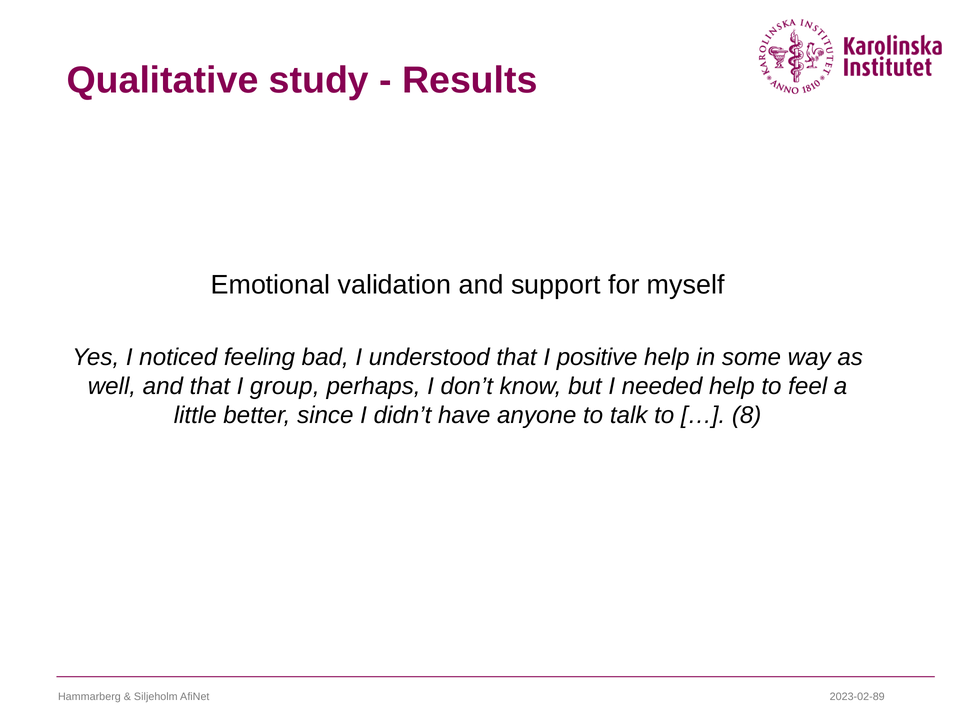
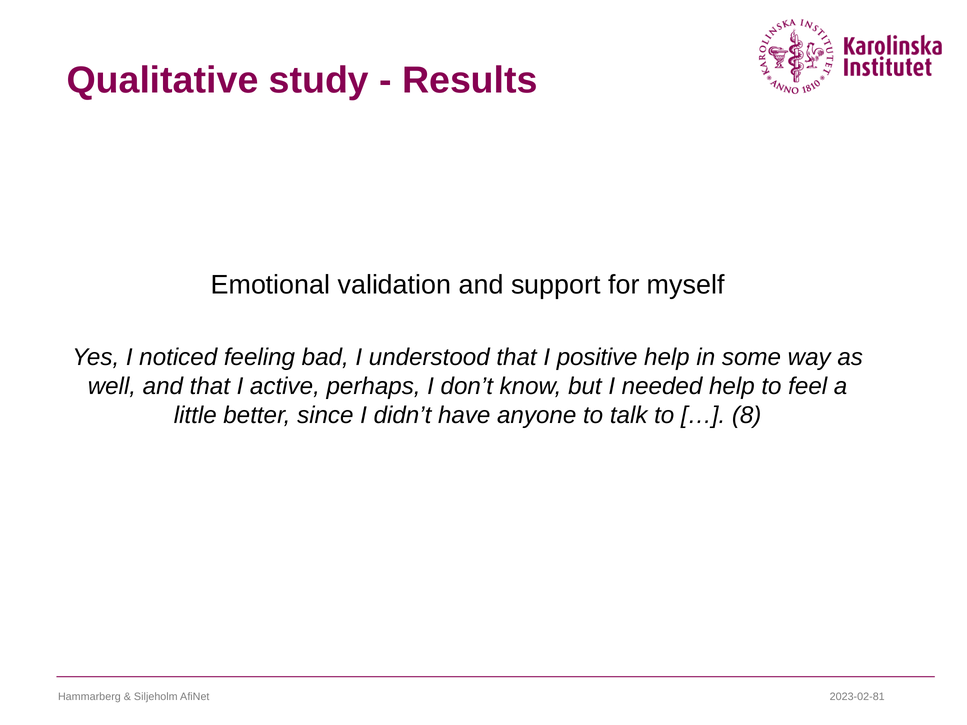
group: group -> active
2023-02-89: 2023-02-89 -> 2023-02-81
